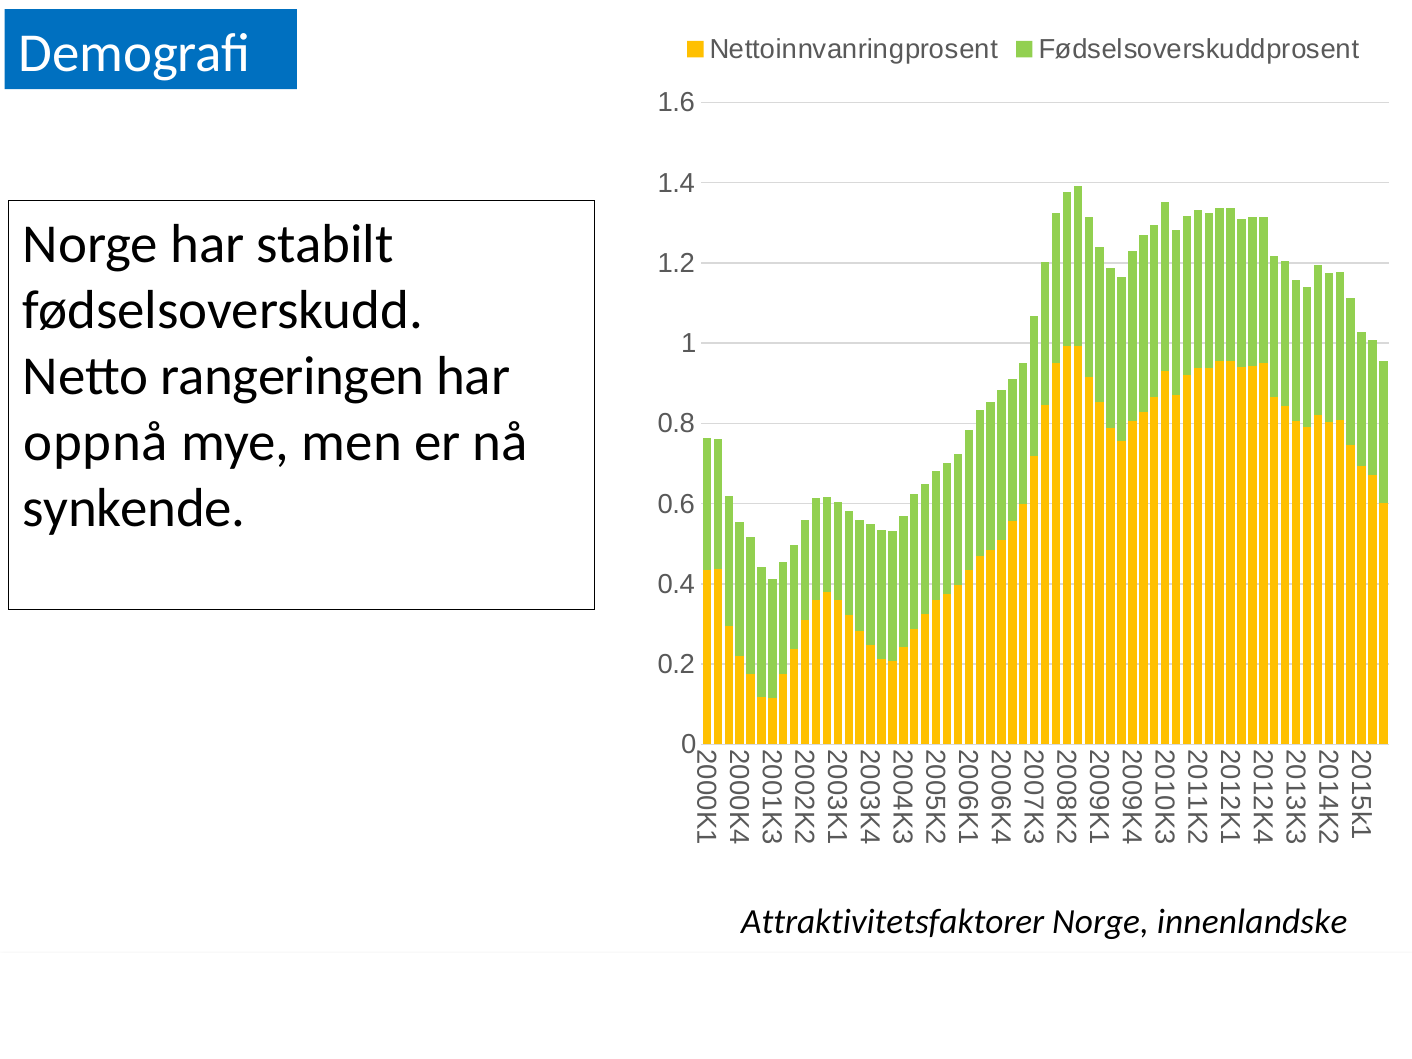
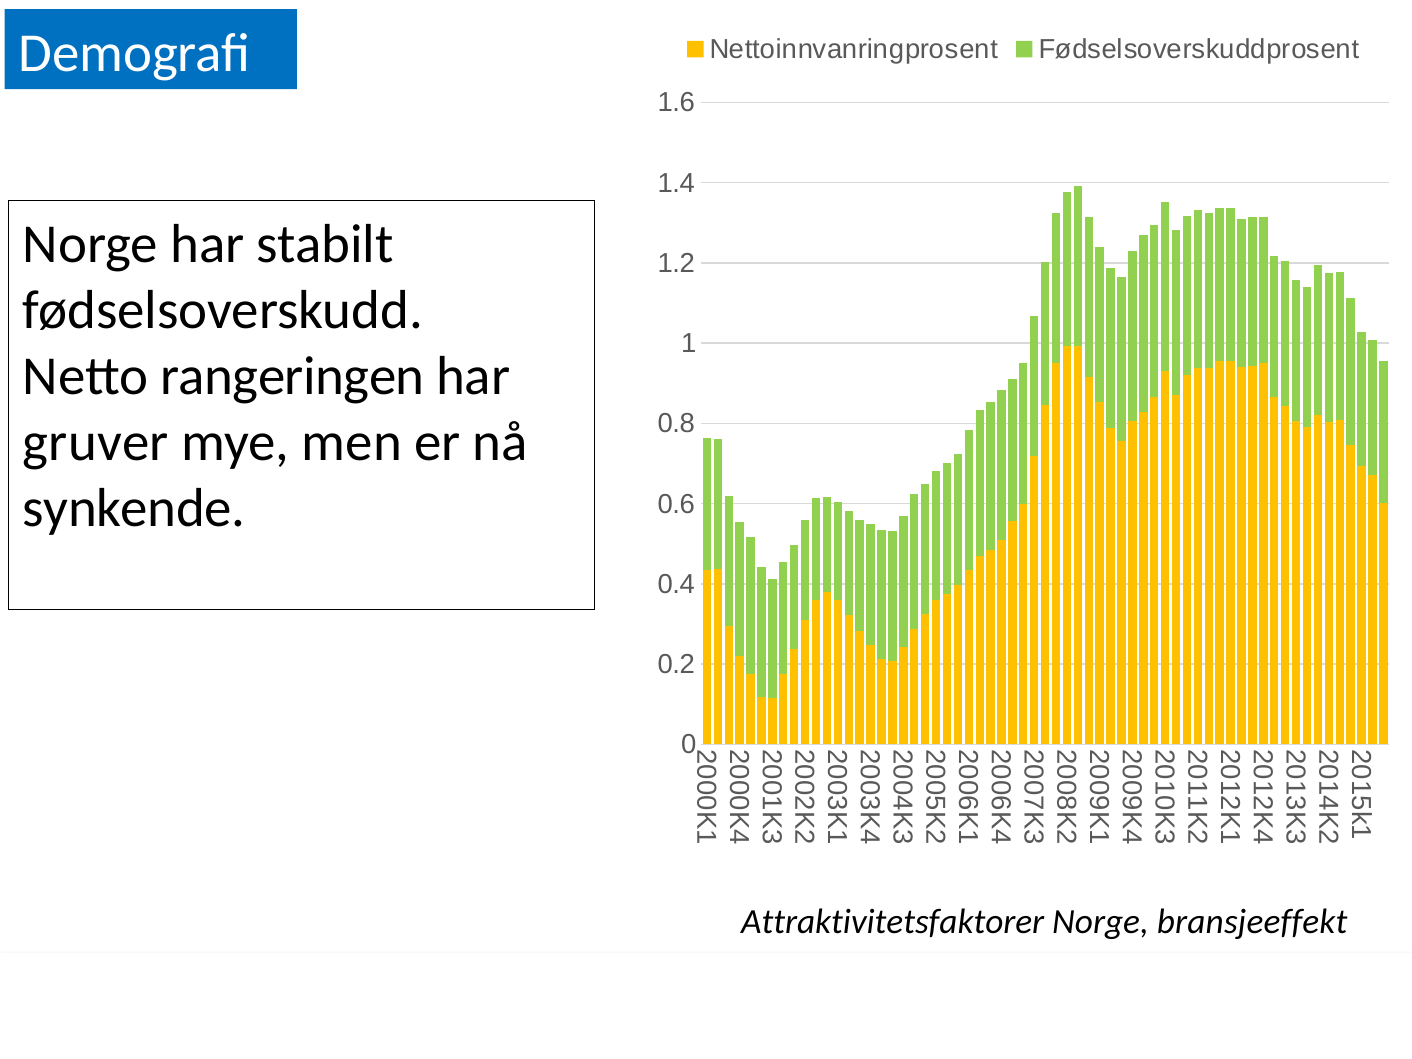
oppnå: oppnå -> gruver
innenlandske: innenlandske -> bransjeeffekt
